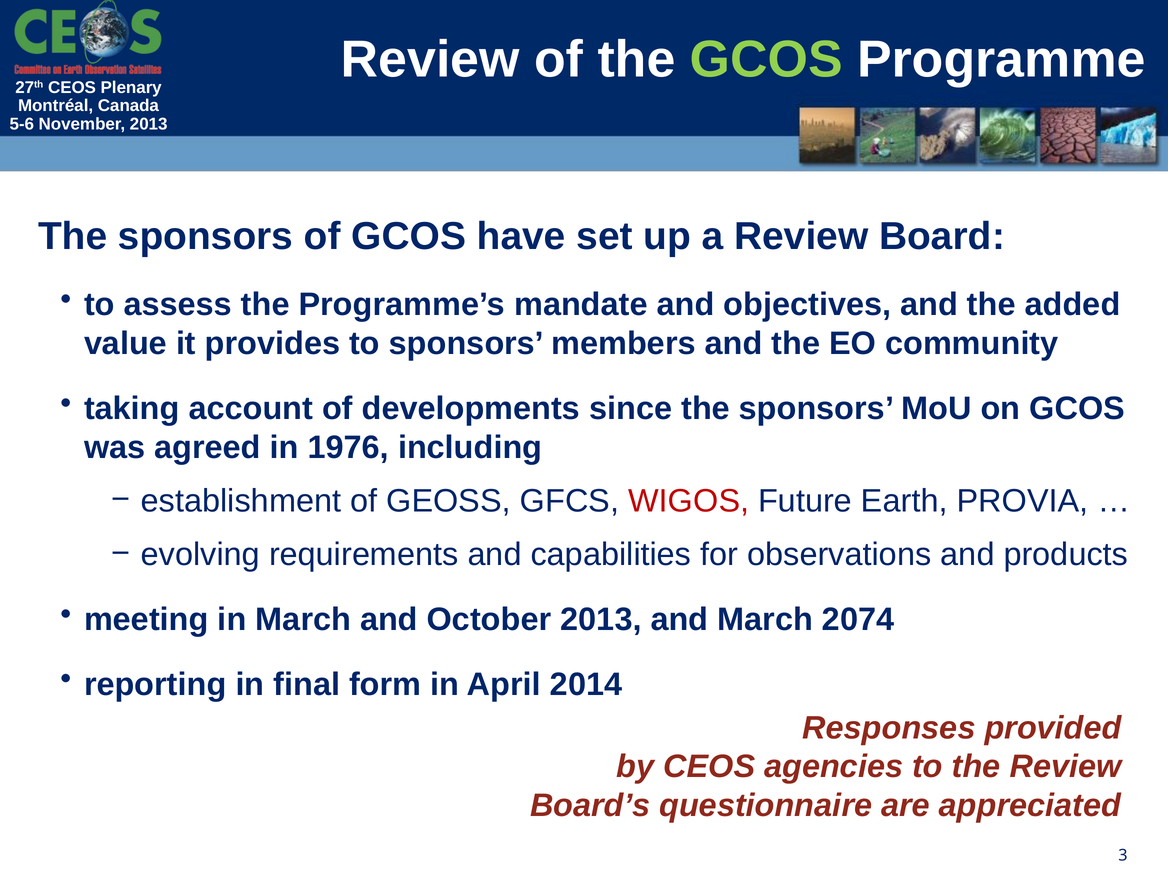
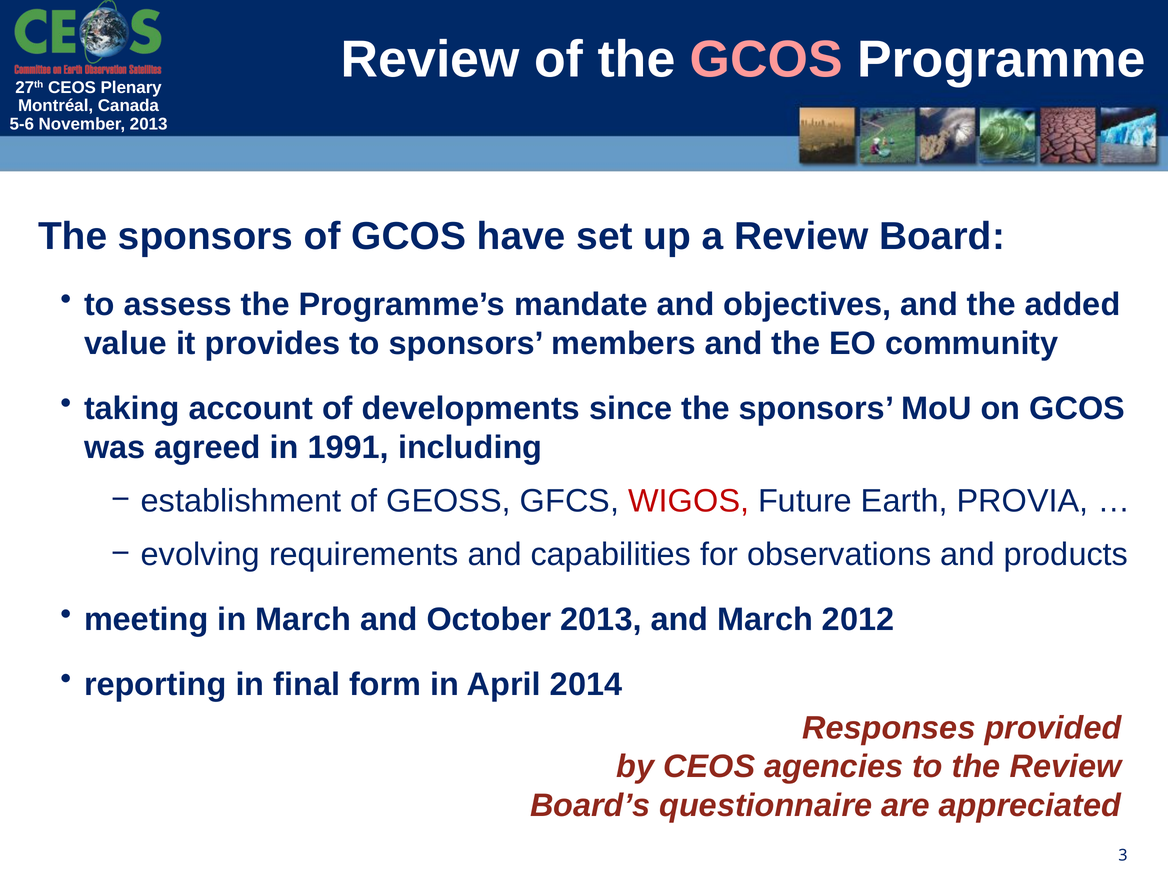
GCOS at (766, 60) colour: light green -> pink
1976: 1976 -> 1991
2074: 2074 -> 2012
